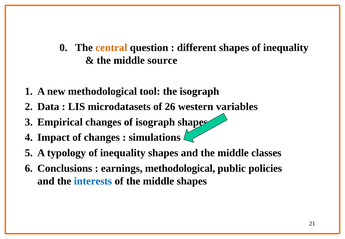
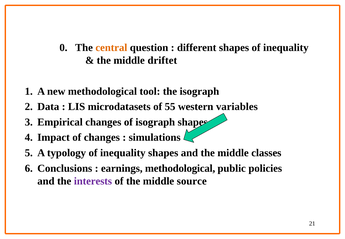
source: source -> driftet
26: 26 -> 55
interests colour: blue -> purple
middle shapes: shapes -> source
